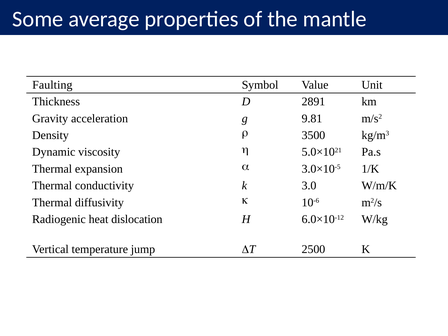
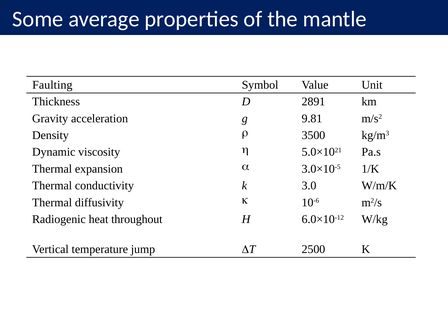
dislocation: dislocation -> throughout
